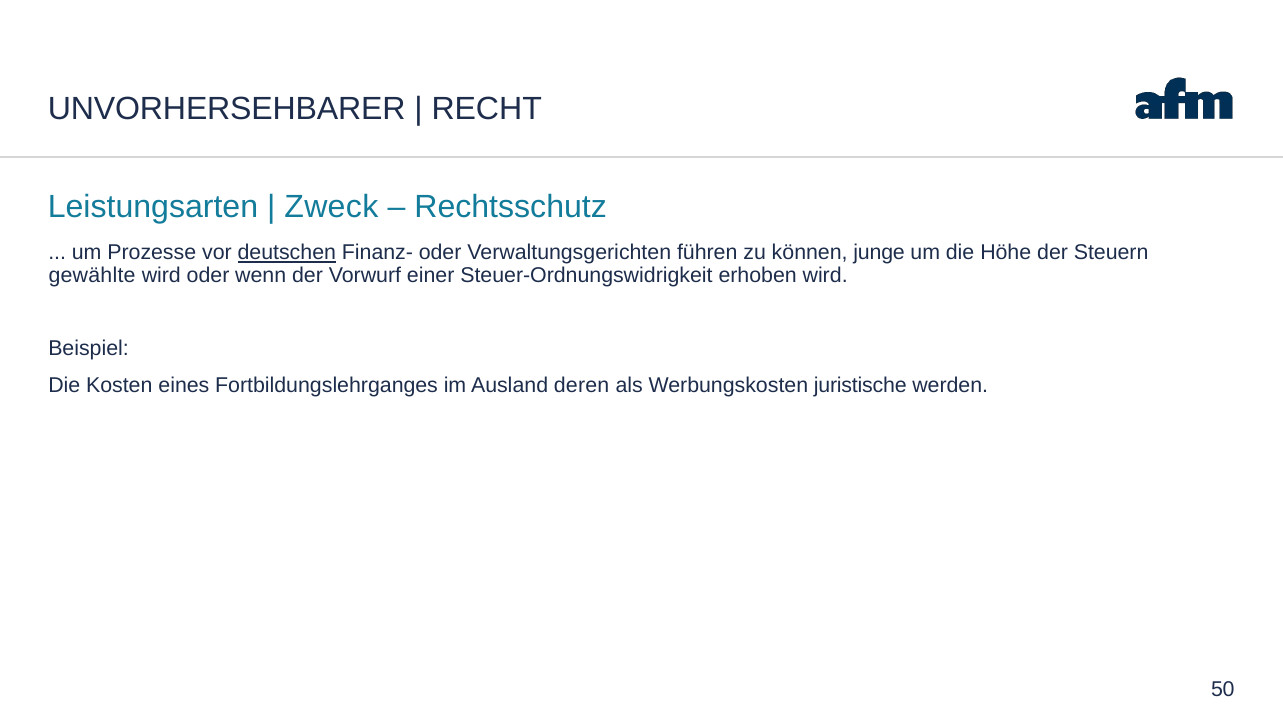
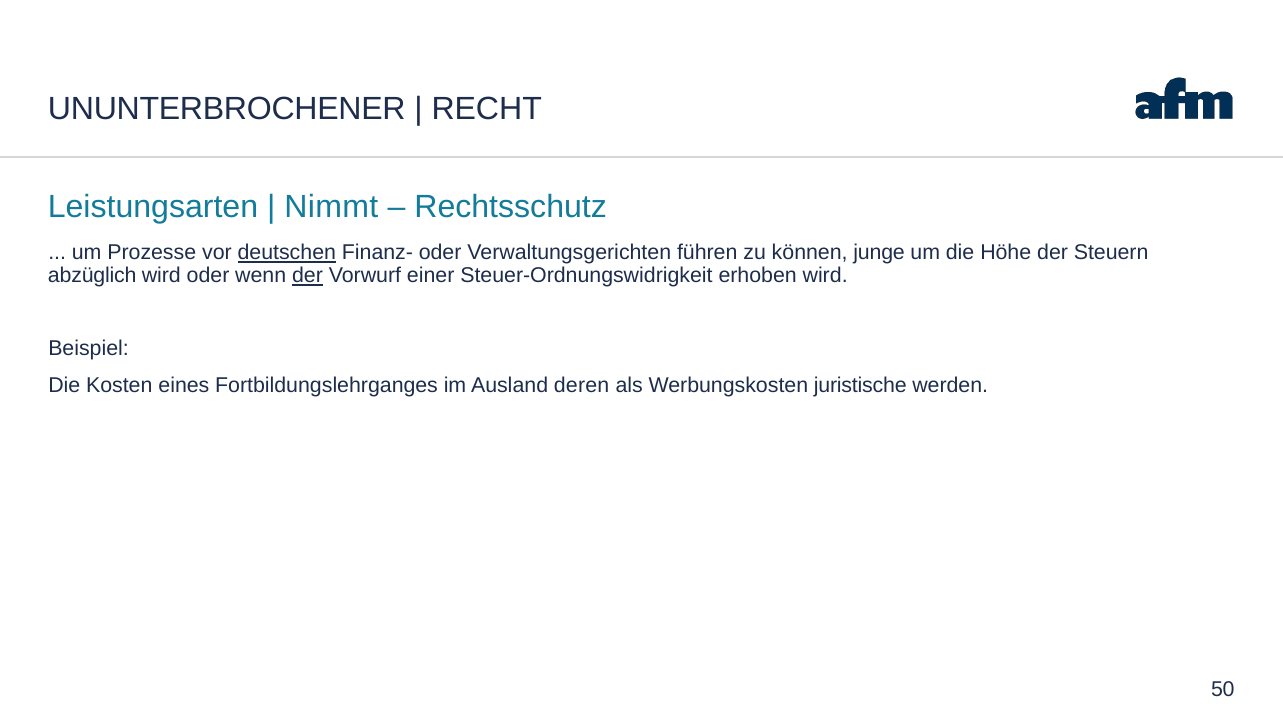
UNVORHERSEHBARER: UNVORHERSEHBARER -> UNUNTERBROCHENER
Zweck: Zweck -> Nimmt
gewählte: gewählte -> abzüglich
der at (307, 276) underline: none -> present
